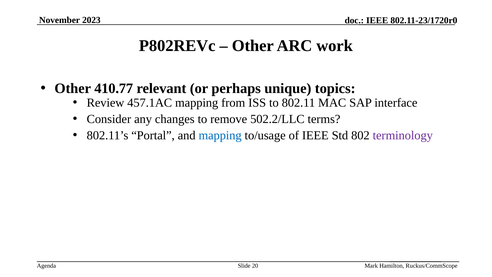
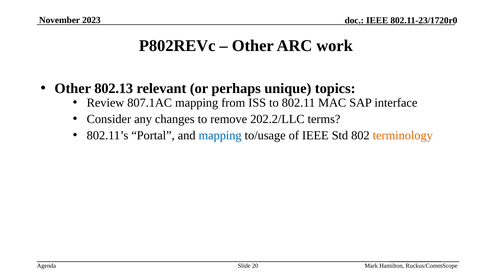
410.77: 410.77 -> 802.13
457.1AC: 457.1AC -> 807.1AC
502.2/LLC: 502.2/LLC -> 202.2/LLC
terminology colour: purple -> orange
